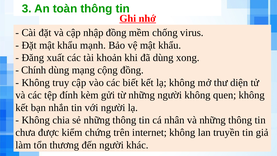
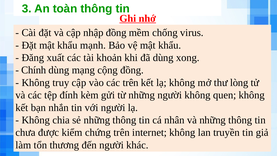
các biết: biết -> trên
diện: diện -> lòng
